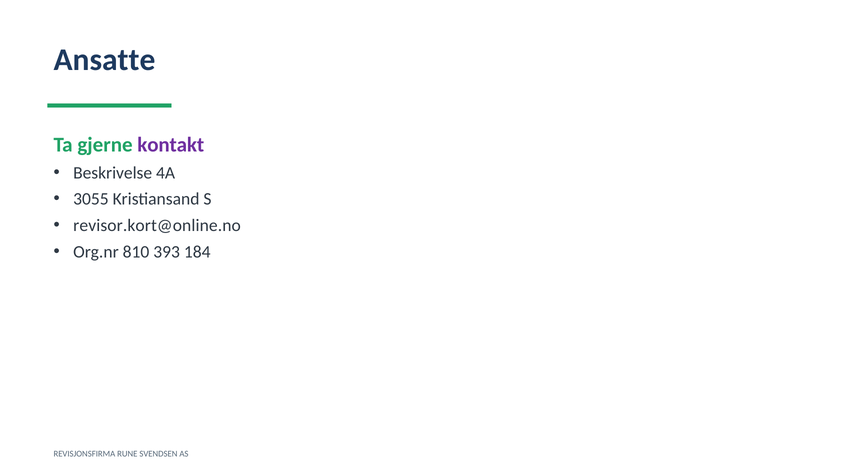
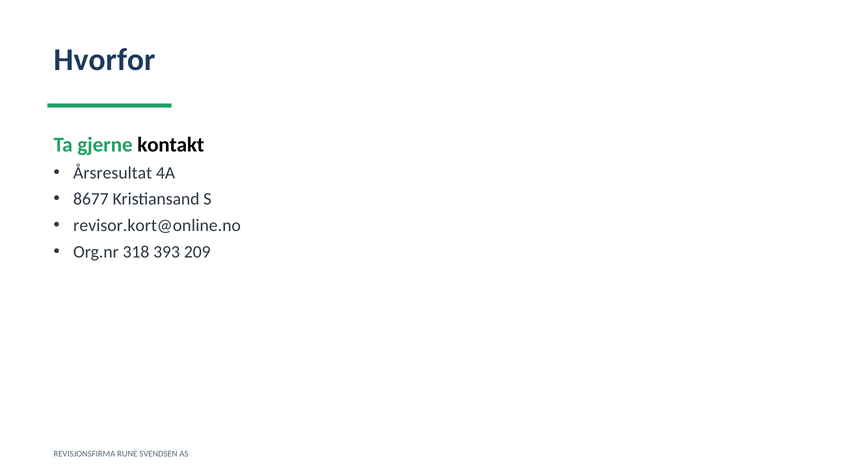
Ansatte: Ansatte -> Hvorfor
kontakt colour: purple -> black
Beskrivelse: Beskrivelse -> Årsresultat
3055: 3055 -> 8677
810: 810 -> 318
184: 184 -> 209
